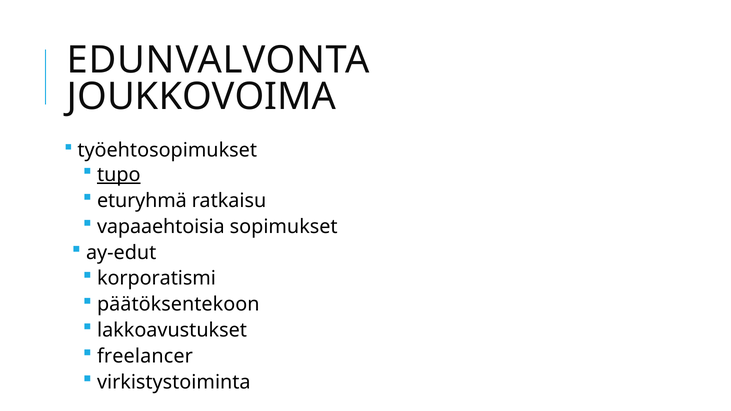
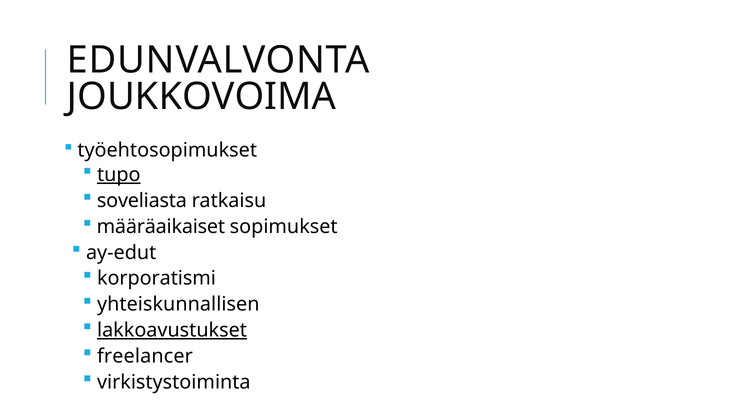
eturyhmä: eturyhmä -> soveliasta
vapaaehtoisia: vapaaehtoisia -> määräaikaiset
päätöksentekoon: päätöksentekoon -> yhteiskunnallisen
lakkoavustukset underline: none -> present
